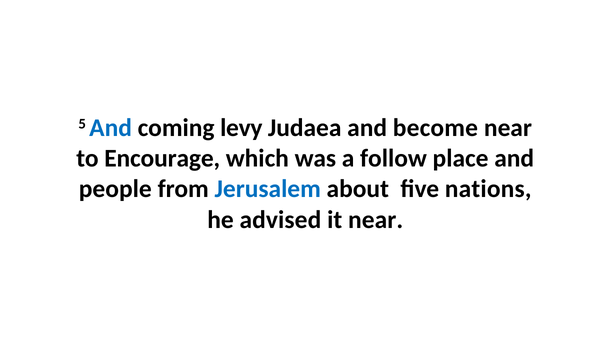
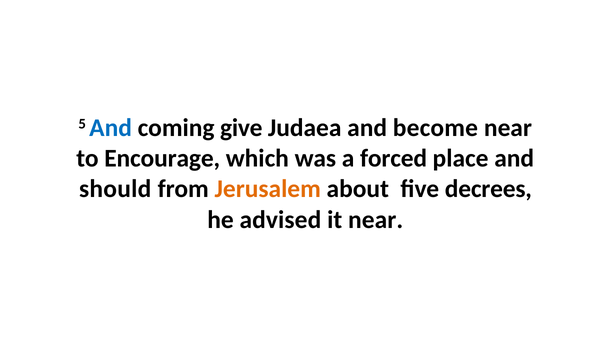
levy: levy -> give
follow: follow -> forced
people: people -> should
Jerusalem colour: blue -> orange
nations: nations -> decrees
